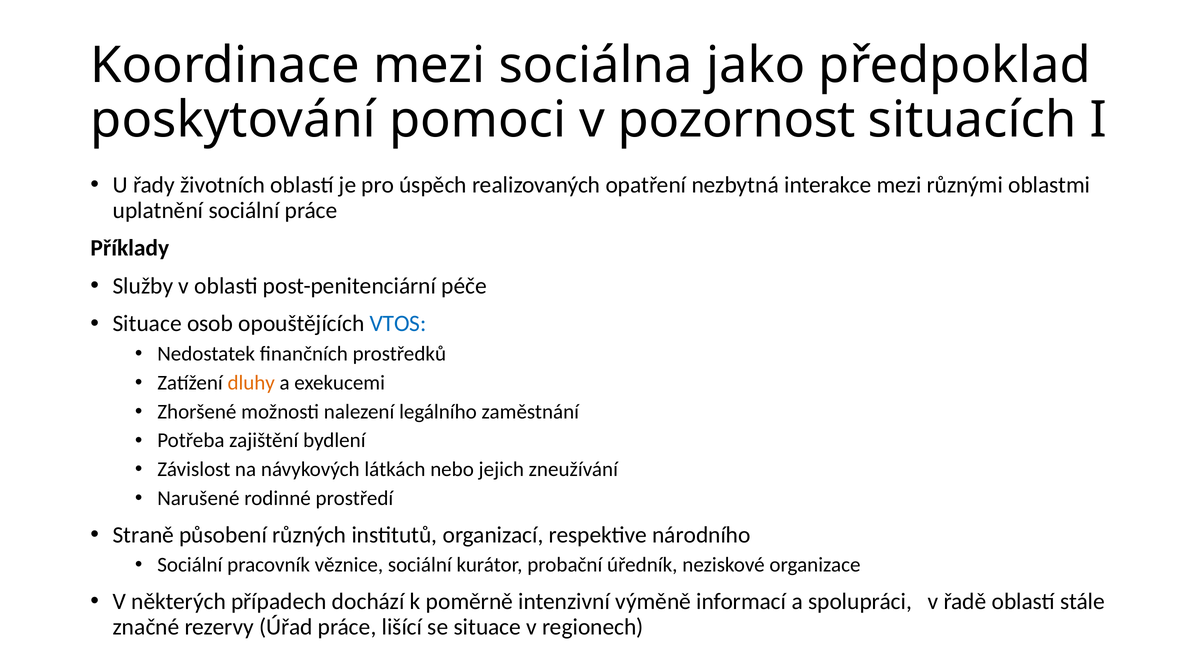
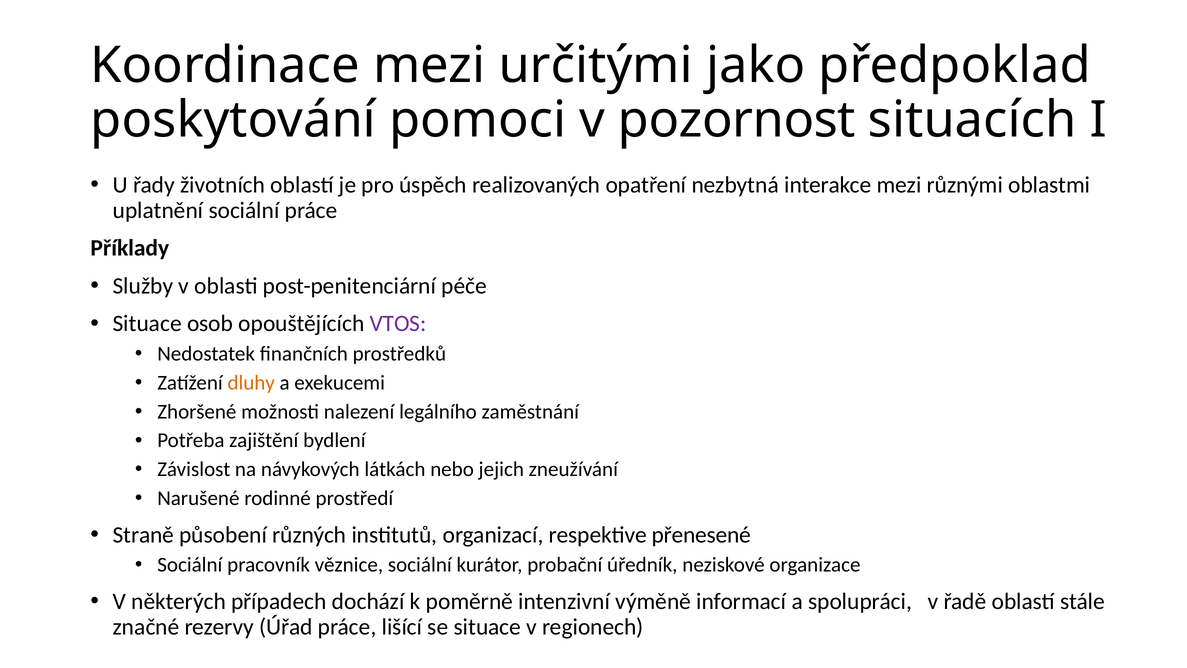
sociálna: sociálna -> určitými
VTOS colour: blue -> purple
národního: národního -> přenesené
